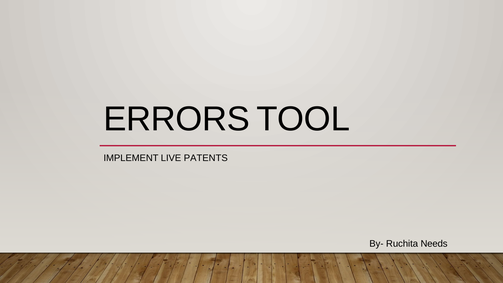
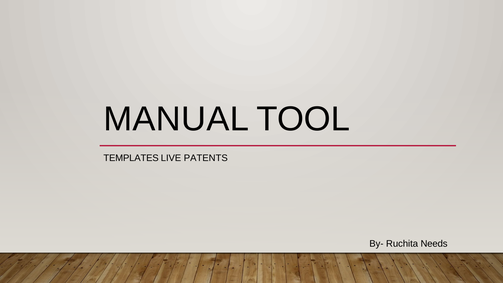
ERRORS: ERRORS -> MANUAL
IMPLEMENT: IMPLEMENT -> TEMPLATES
